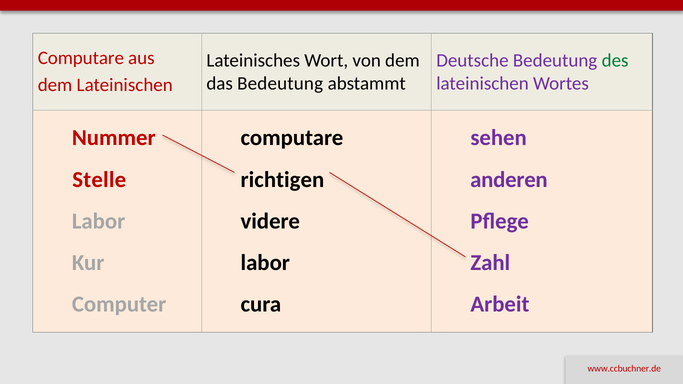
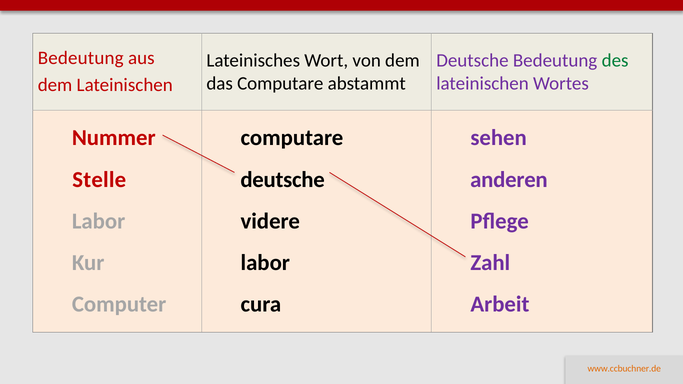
Computare at (81, 58): Computare -> Bedeutung
das Bedeutung: Bedeutung -> Computare
richtigen at (282, 180): richtigen -> deutsche
www.ccbuchner.de colour: red -> orange
